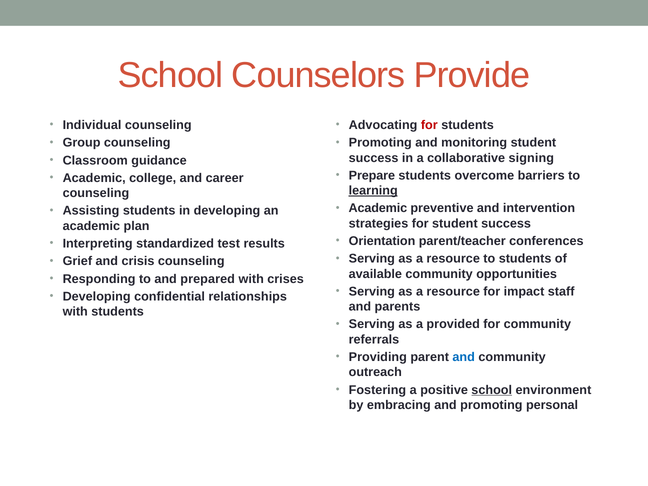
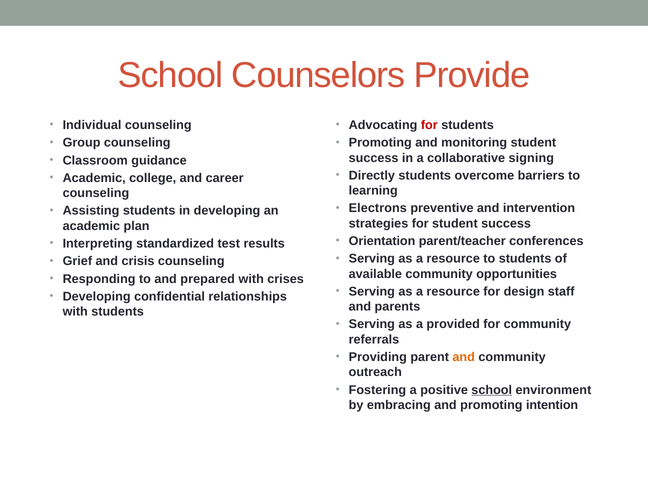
Prepare: Prepare -> Directly
learning underline: present -> none
Academic at (378, 208): Academic -> Electrons
impact: impact -> design
and at (464, 357) colour: blue -> orange
personal: personal -> intention
